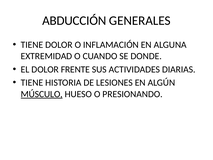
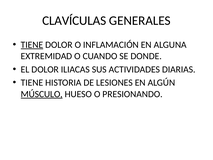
ABDUCCIÓN: ABDUCCIÓN -> CLAVÍCULAS
TIENE at (32, 45) underline: none -> present
FRENTE: FRENTE -> ILIACAS
